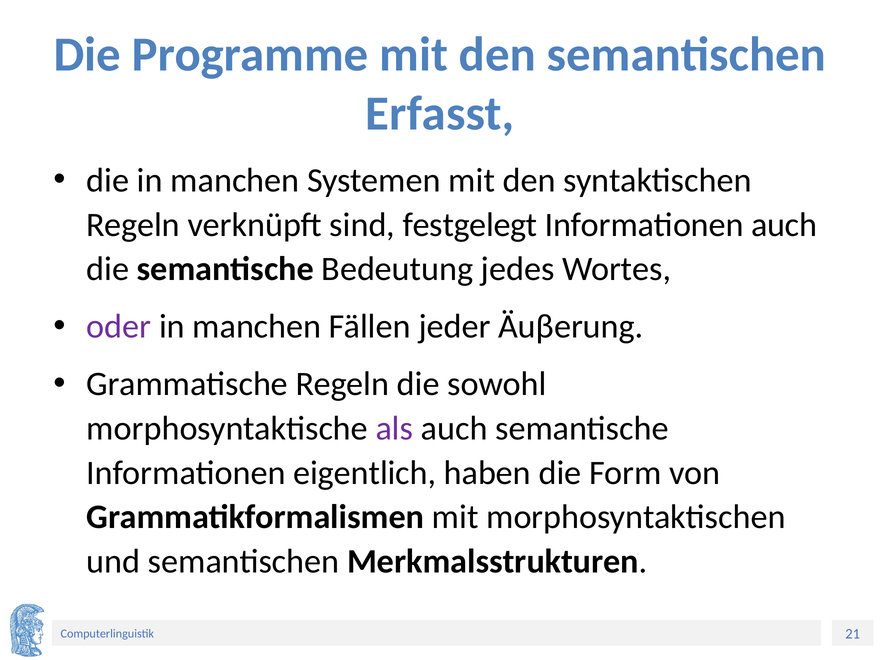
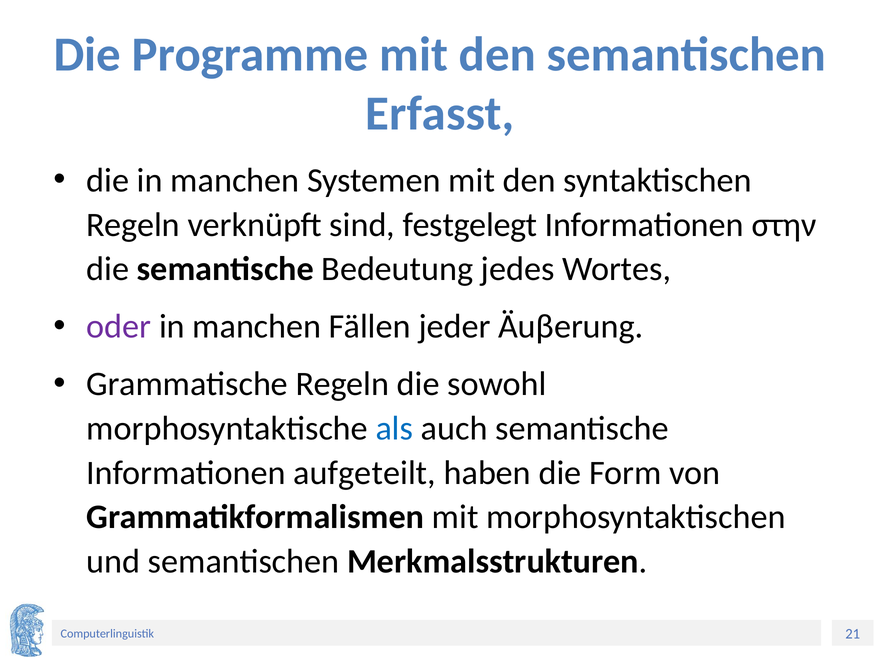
Informationen auch: auch -> στην
als colour: purple -> blue
eigentlich: eigentlich -> aufgeteilt
